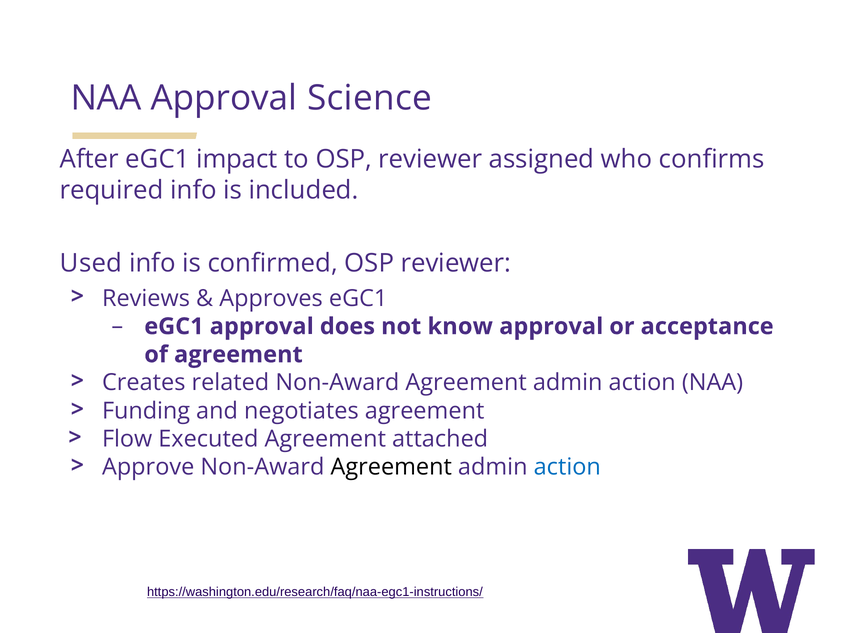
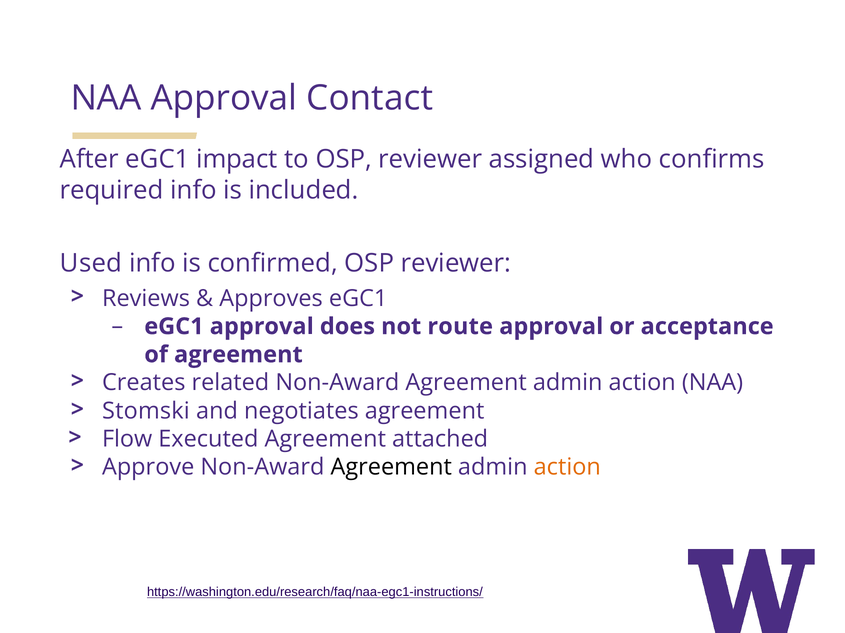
Science: Science -> Contact
know: know -> route
Funding: Funding -> Stomski
action at (567, 468) colour: blue -> orange
